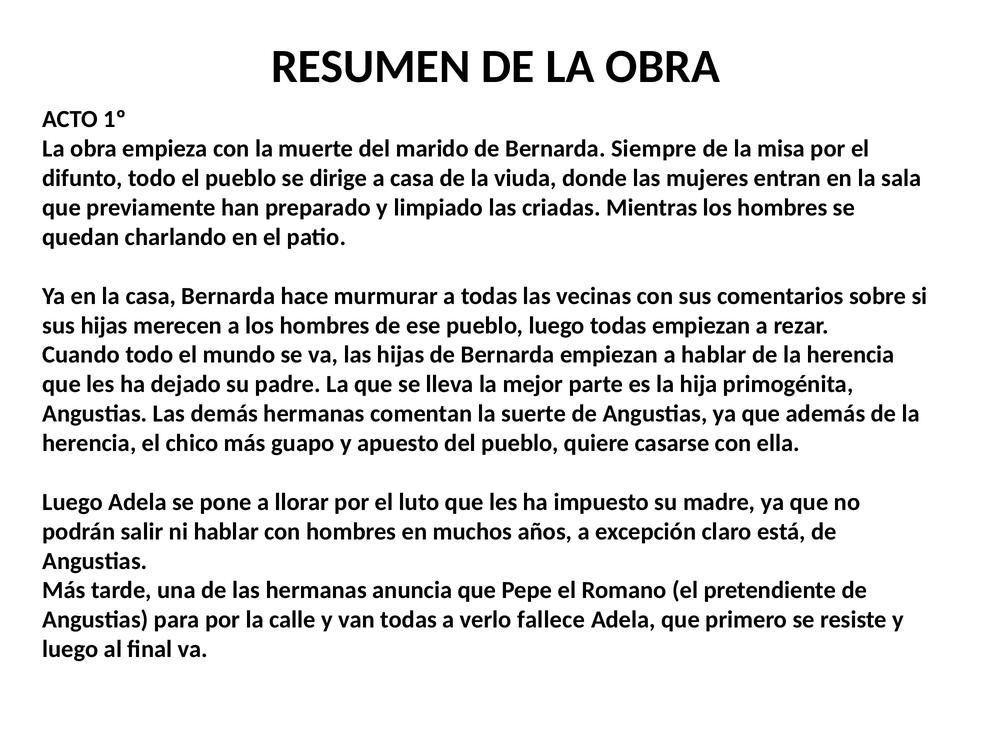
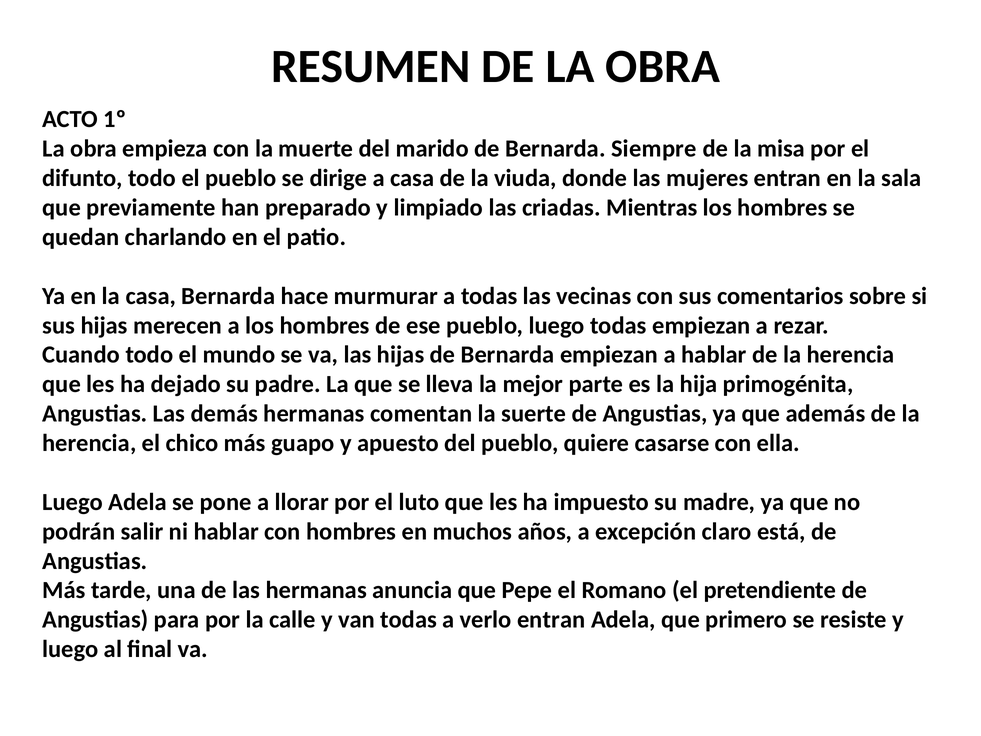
verlo fallece: fallece -> entran
